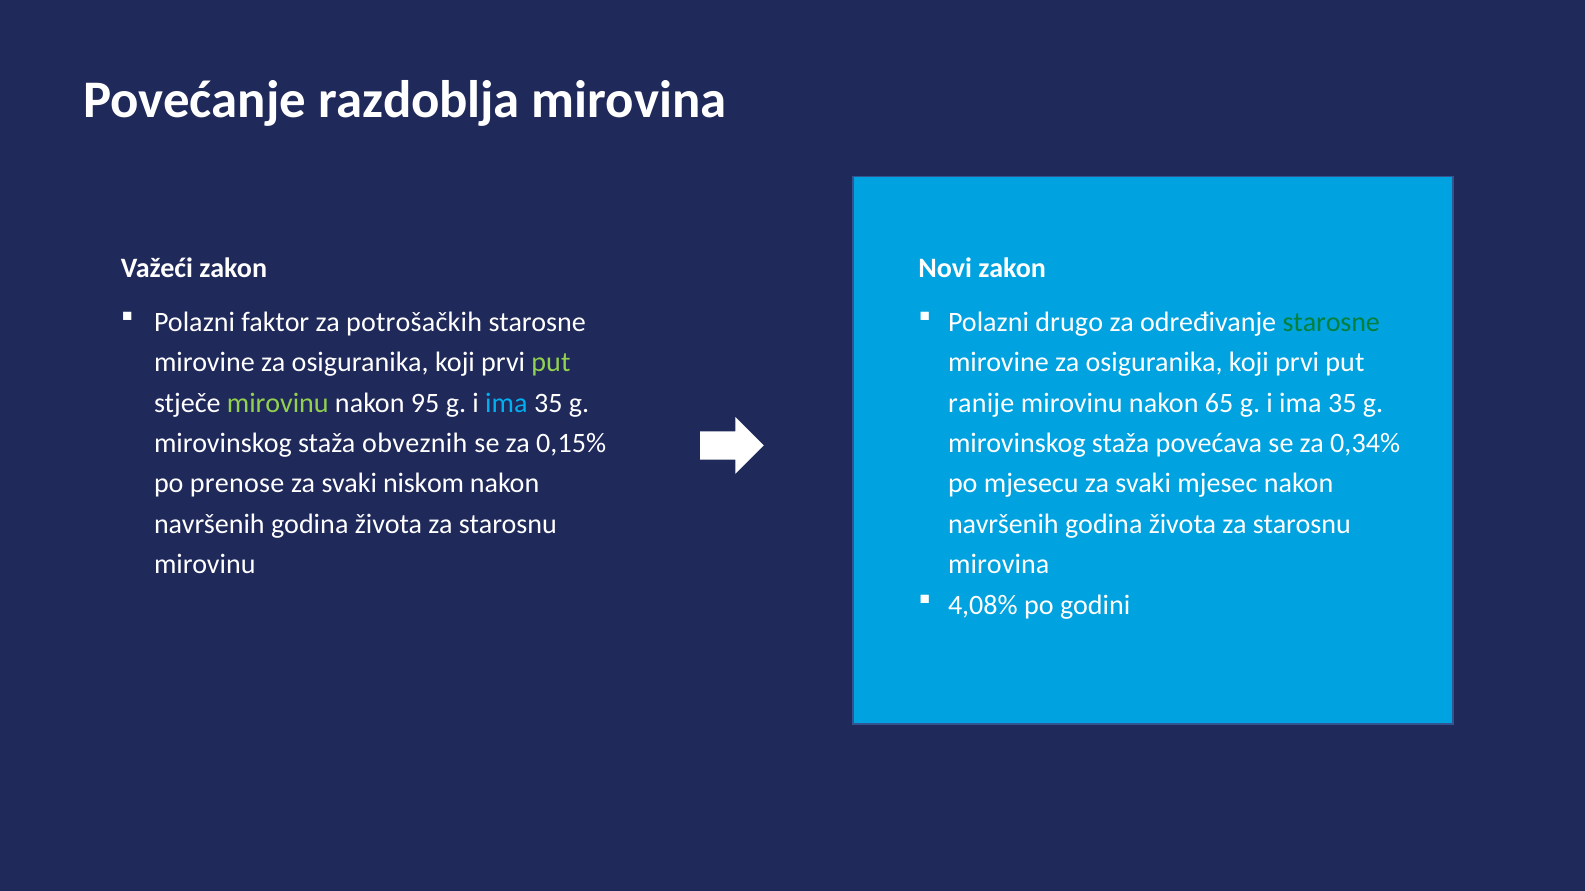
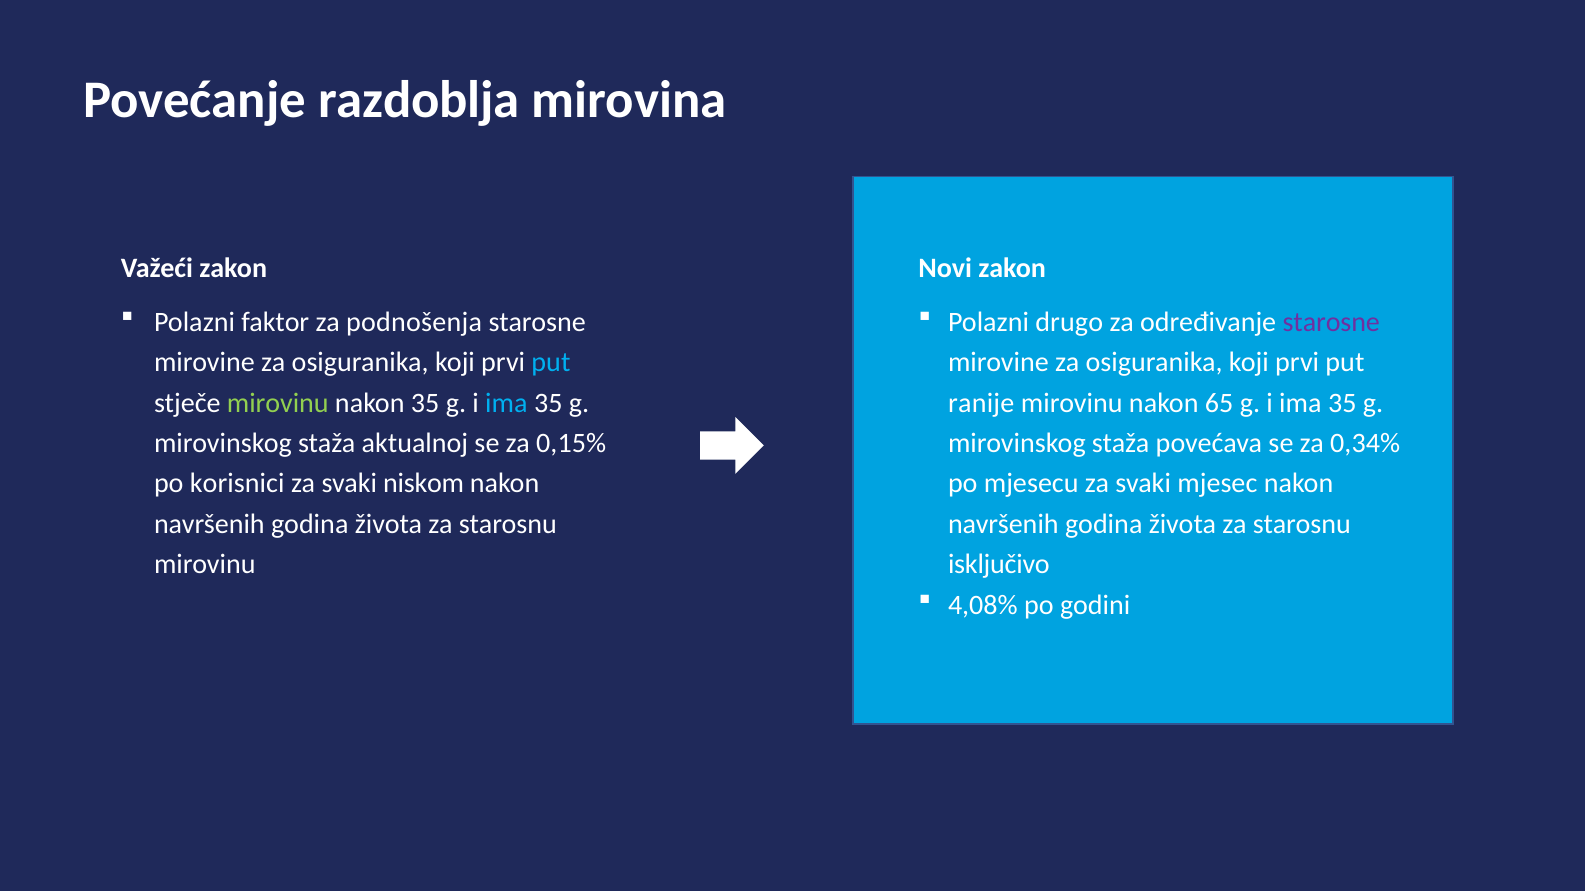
potrošačkih: potrošačkih -> podnošenja
starosne at (1331, 322) colour: green -> purple
put at (551, 363) colour: light green -> light blue
nakon 95: 95 -> 35
obveznih: obveznih -> aktualnoj
prenose: prenose -> korisnici
mirovina at (999, 565): mirovina -> isključivo
